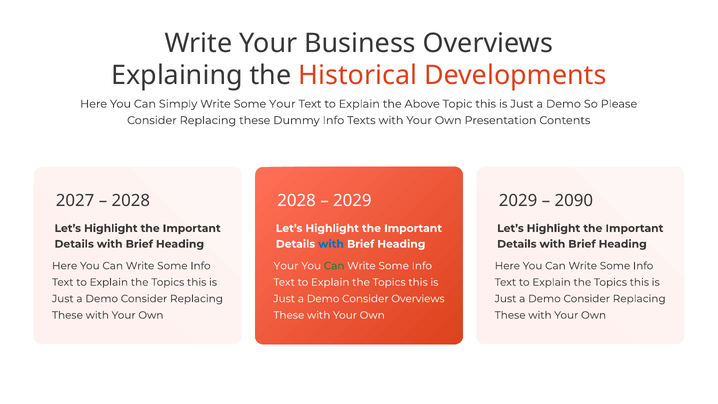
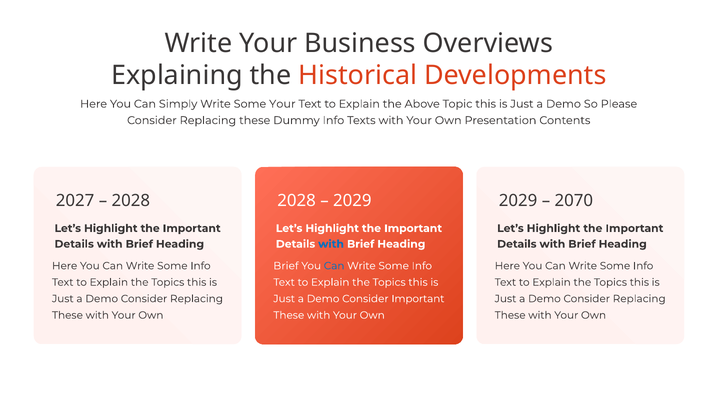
2090: 2090 -> 2070
Your at (286, 266): Your -> Brief
Can at (334, 266) colour: green -> blue
Consider Overviews: Overviews -> Important
